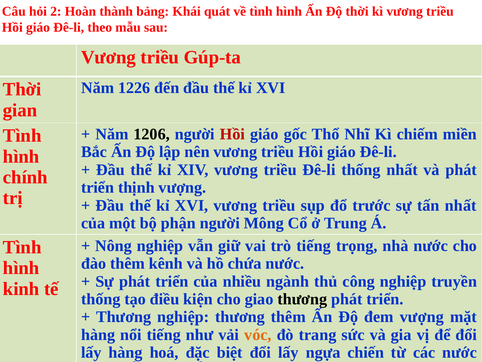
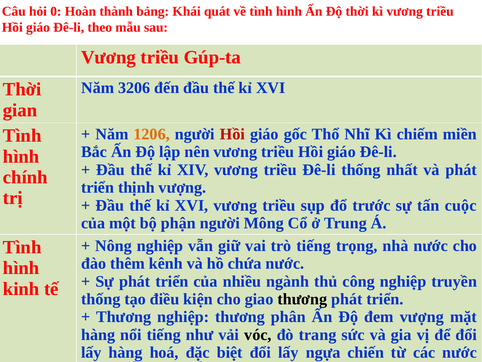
2: 2 -> 0
1226: 1226 -> 3206
1206 colour: black -> orange
tấn nhất: nhất -> cuộc
thương thêm: thêm -> phân
vóc colour: orange -> black
